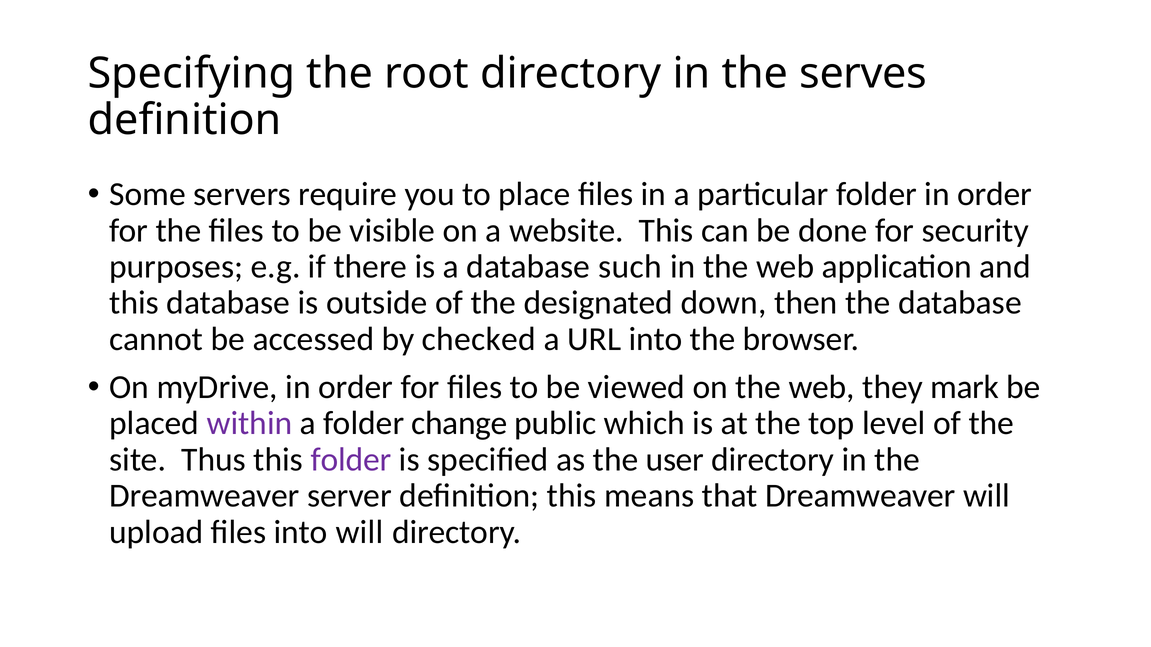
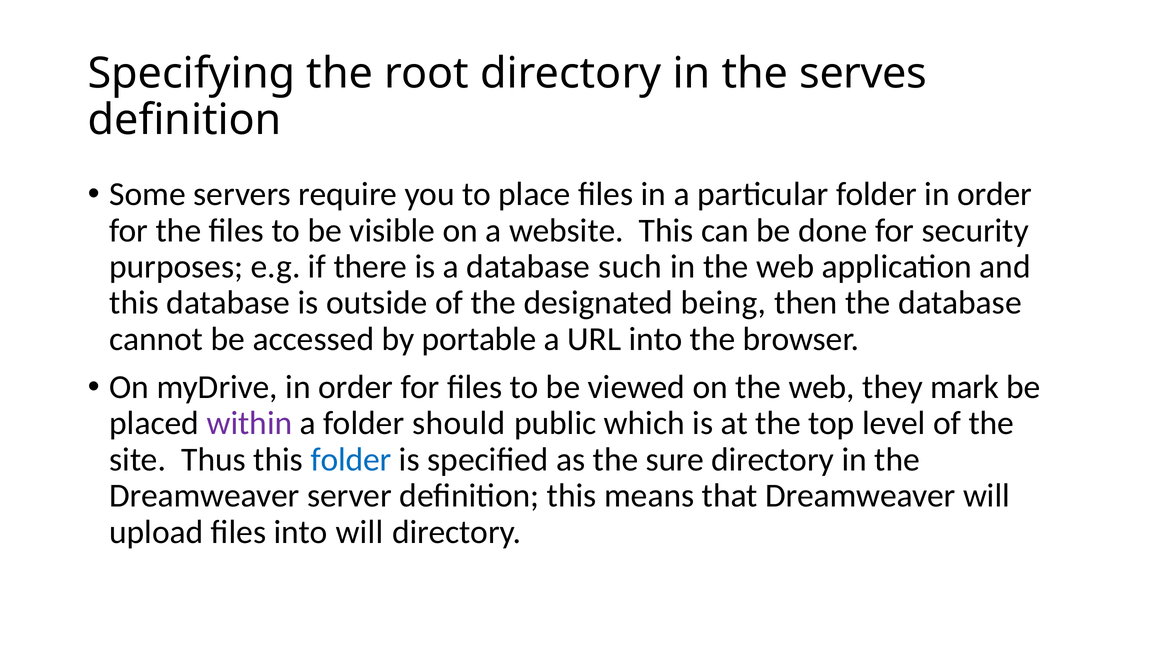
down: down -> being
checked: checked -> portable
change: change -> should
folder at (351, 460) colour: purple -> blue
user: user -> sure
